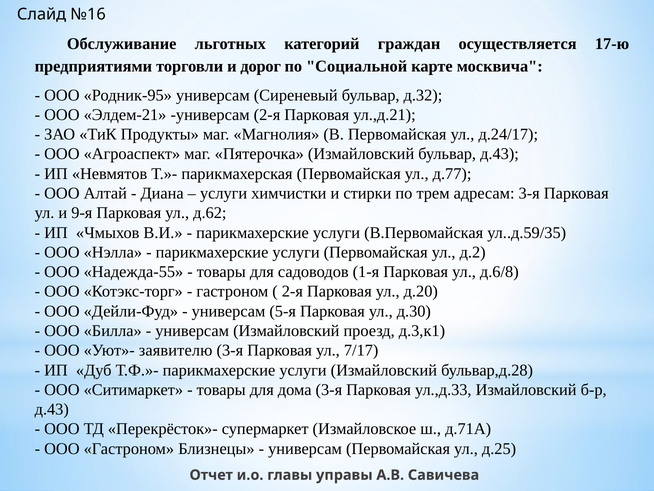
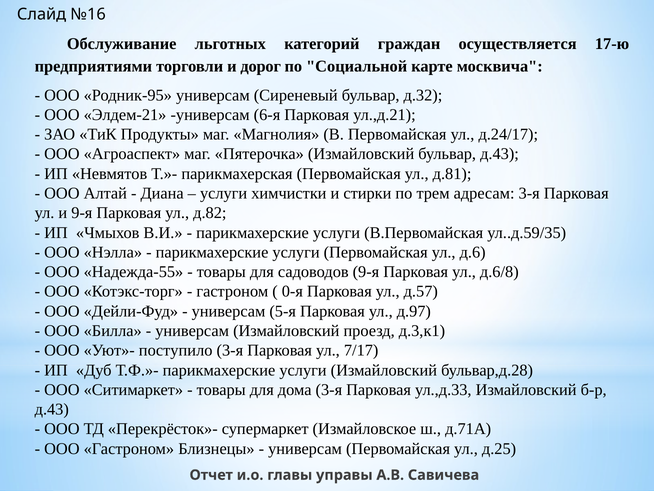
универсам 2-я: 2-я -> 6-я
д.77: д.77 -> д.81
д.62: д.62 -> д.82
д.2: д.2 -> д.6
садоводов 1-я: 1-я -> 9-я
2-я at (292, 291): 2-я -> 0-я
д.20: д.20 -> д.57
д.30: д.30 -> д.97
заявителю: заявителю -> поступило
